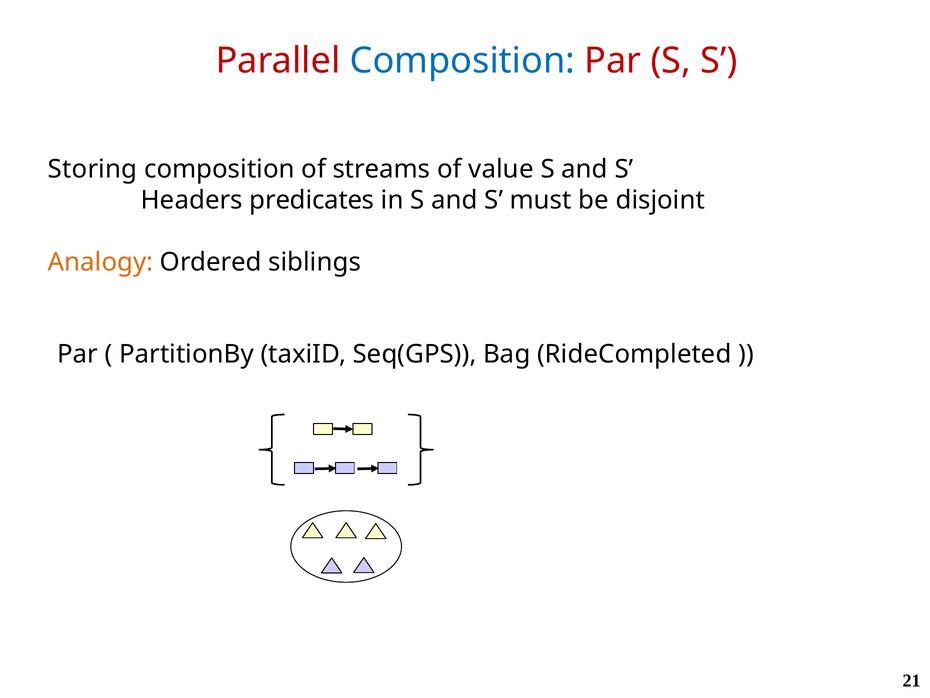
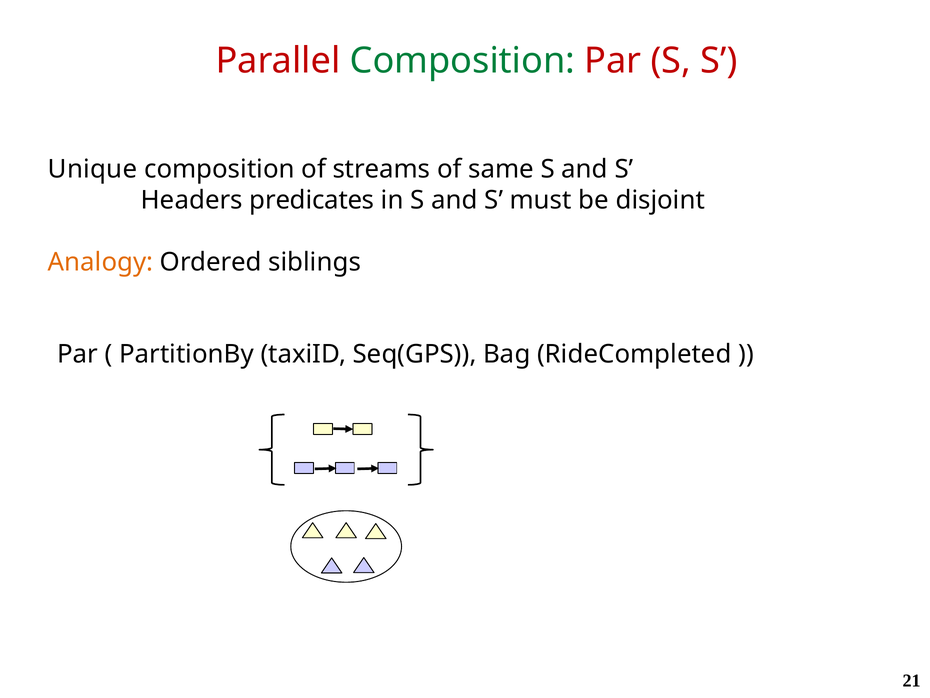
Composition at (462, 61) colour: blue -> green
Storing: Storing -> Unique
value: value -> same
